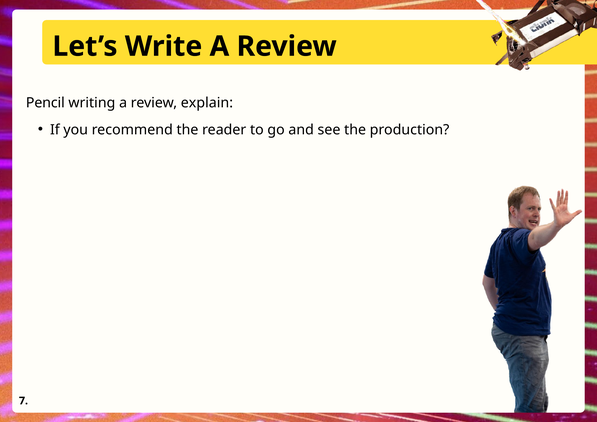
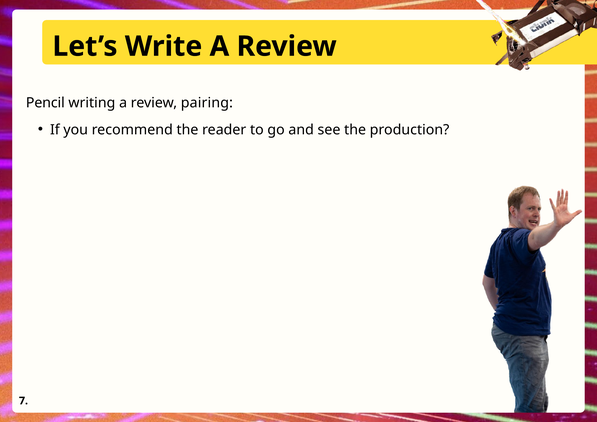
explain: explain -> pairing
